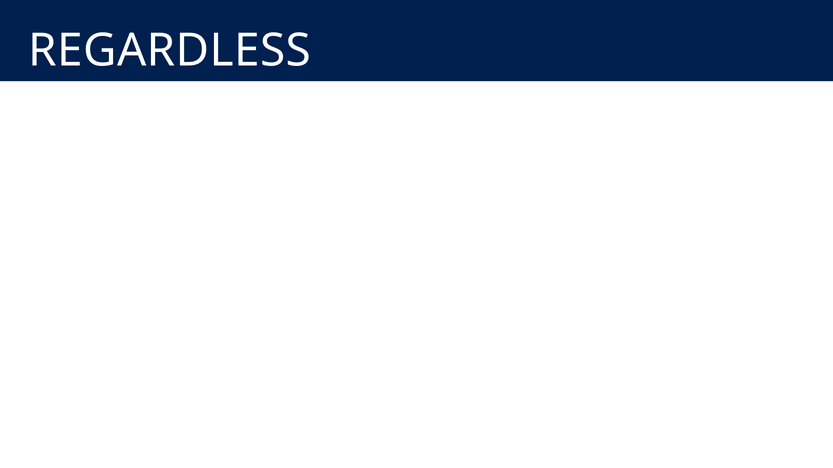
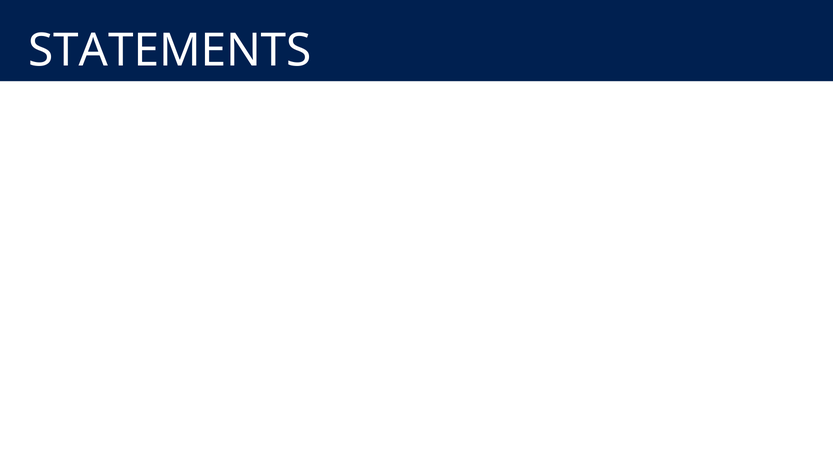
REGARDLESS: REGARDLESS -> STATEMENTS
